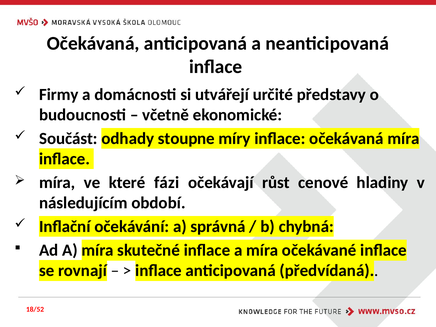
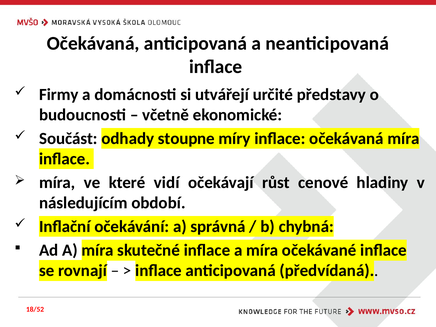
fázi: fázi -> vidí
